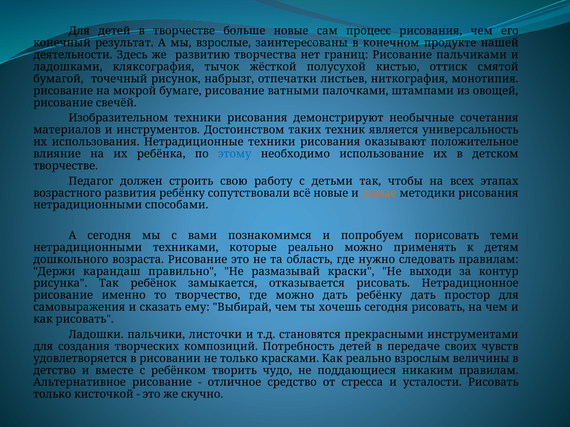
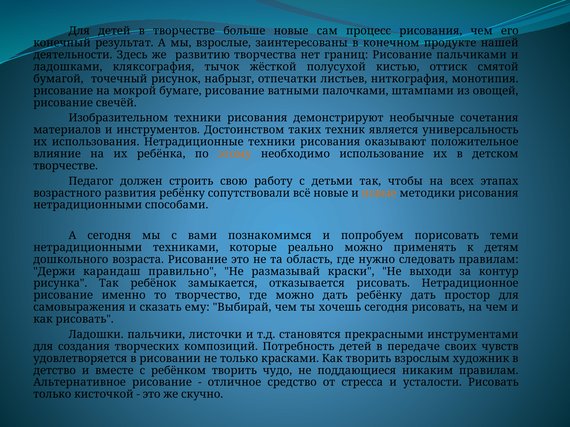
этому colour: blue -> orange
Как реально: реально -> творить
величины: величины -> художник
